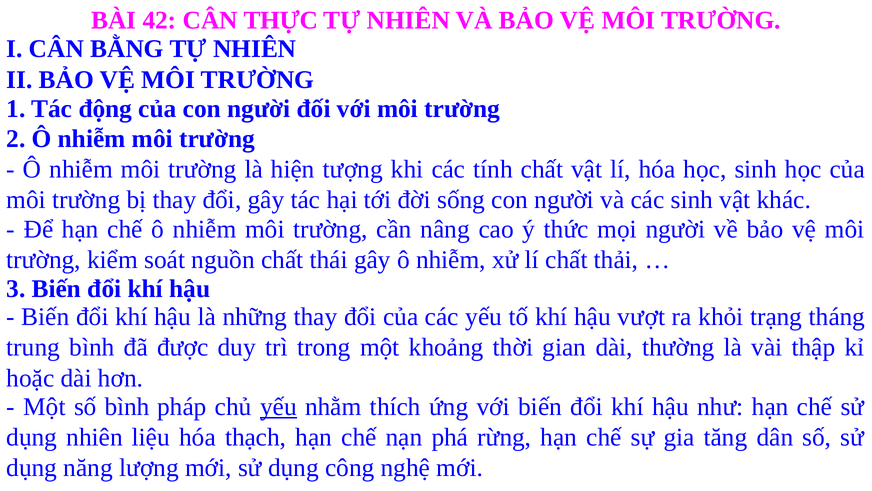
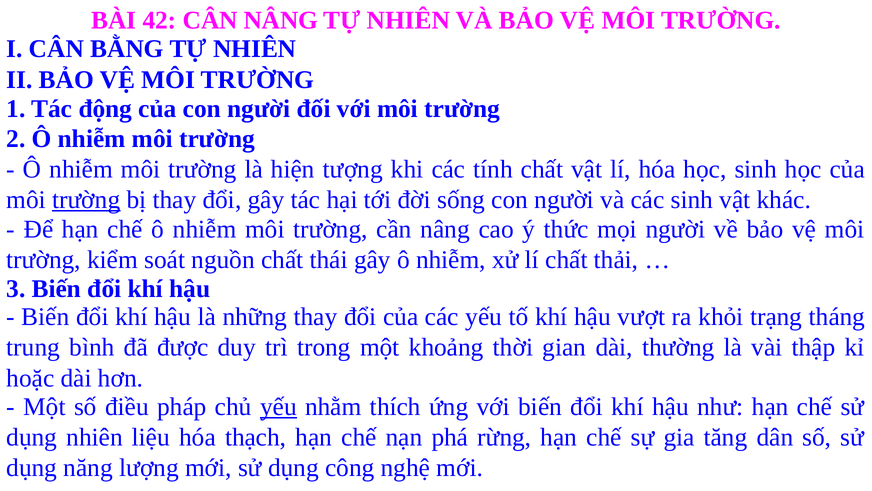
CÂN THỰC: THỰC -> NÂNG
trường at (86, 200) underline: none -> present
số bình: bình -> điều
